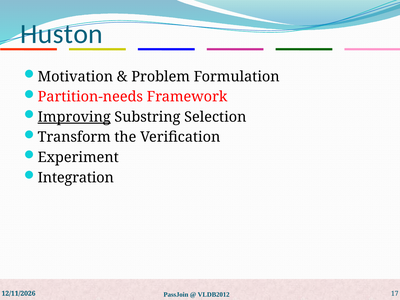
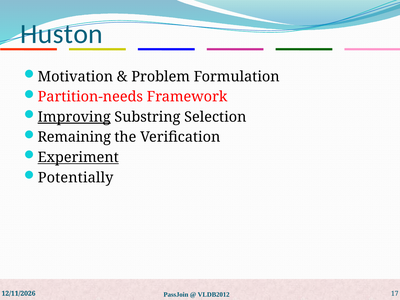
Transform: Transform -> Remaining
Experiment underline: none -> present
Integration: Integration -> Potentially
